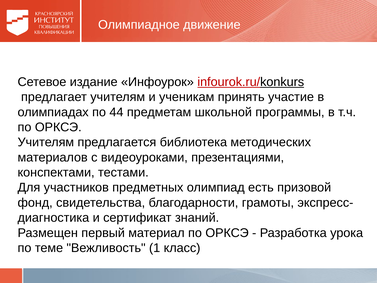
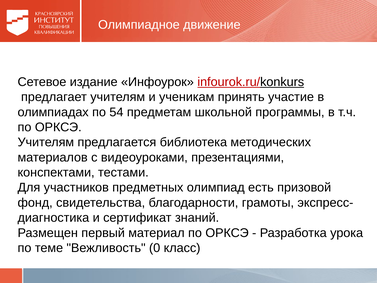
44: 44 -> 54
1: 1 -> 0
